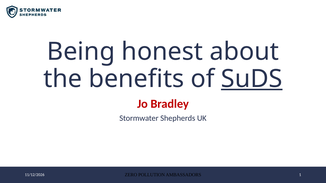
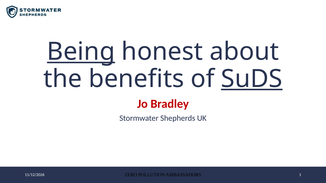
Being underline: none -> present
